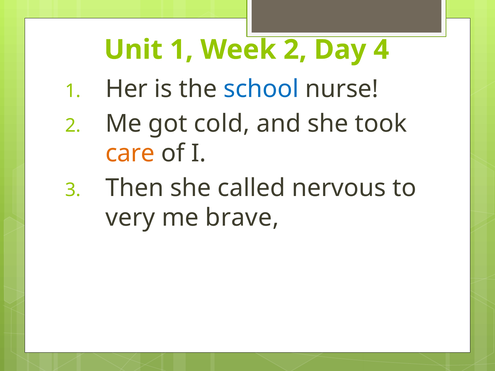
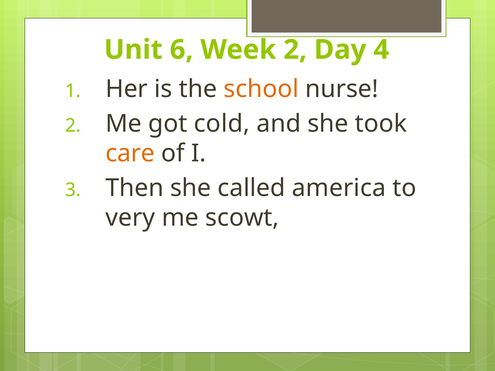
Unit 1: 1 -> 6
school colour: blue -> orange
nervous: nervous -> america
brave: brave -> scowt
